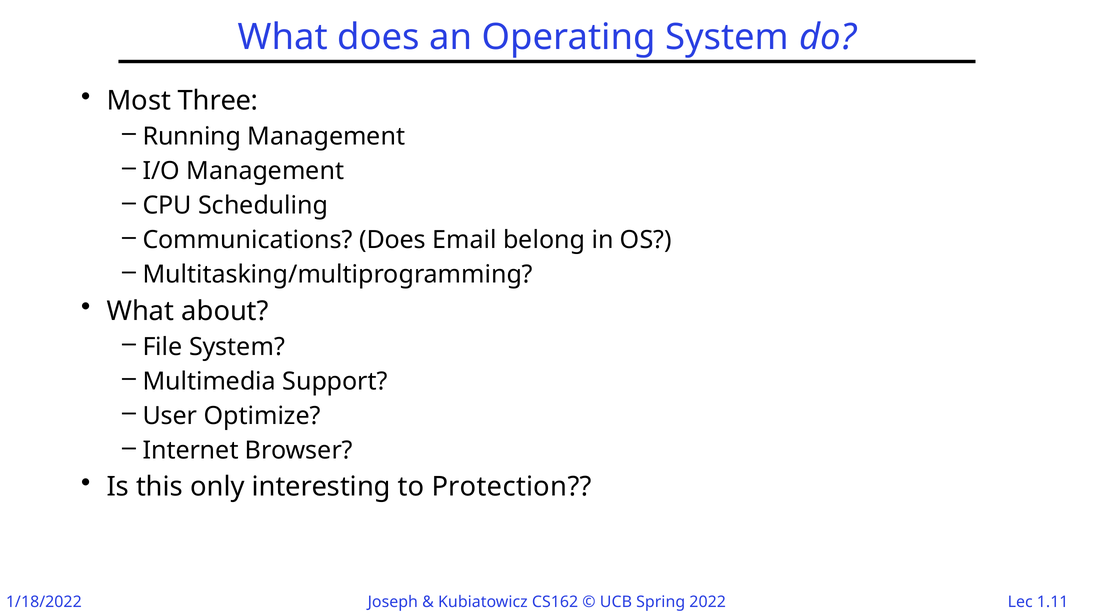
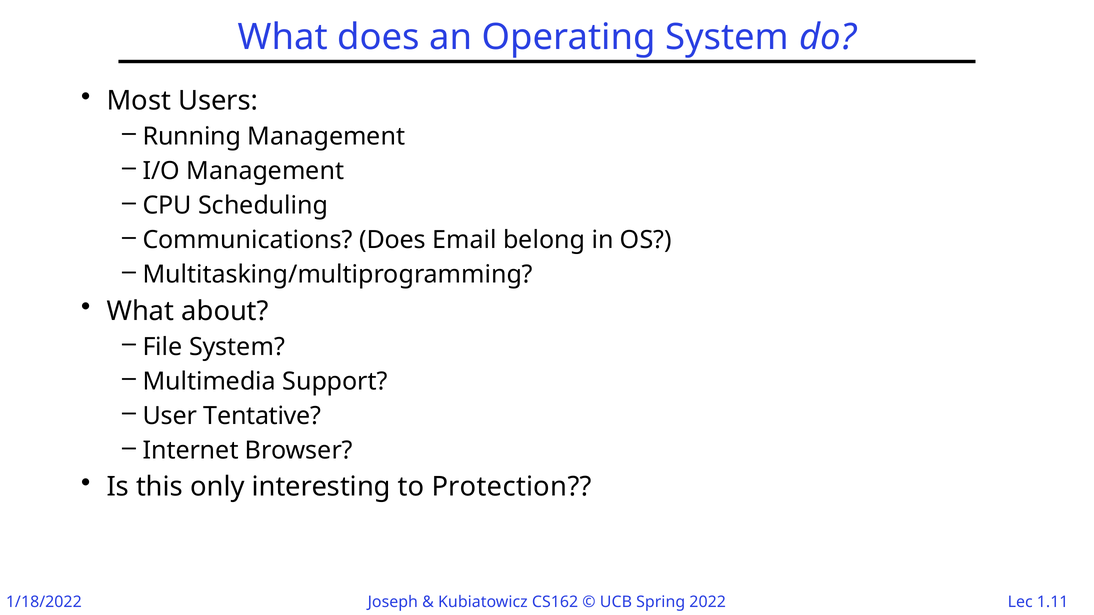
Three: Three -> Users
Optimize: Optimize -> Tentative
